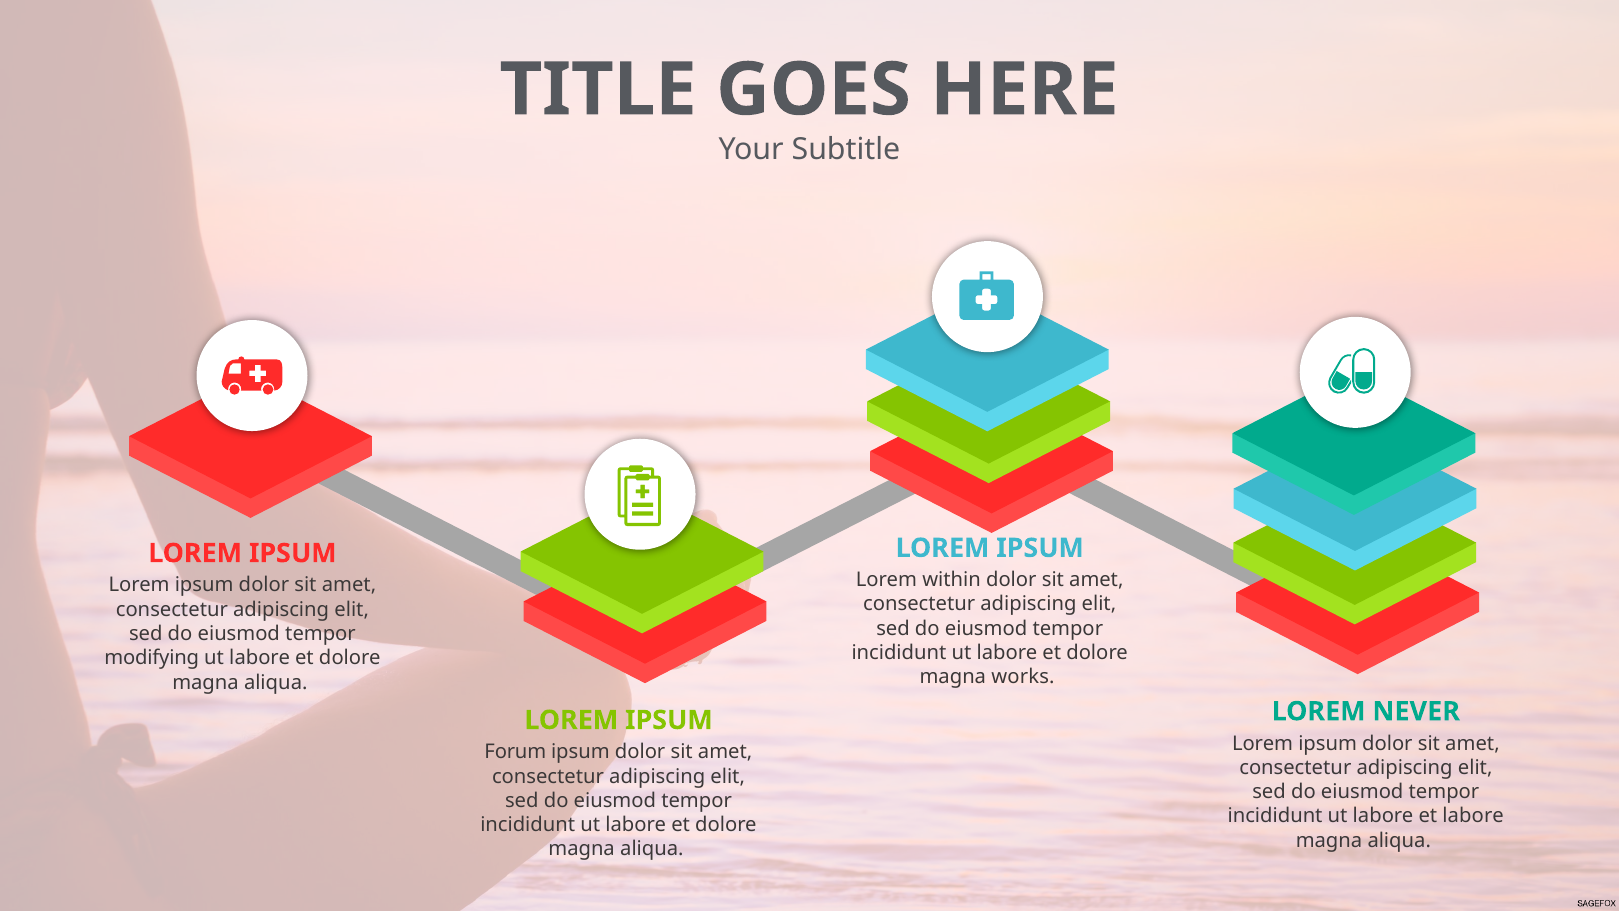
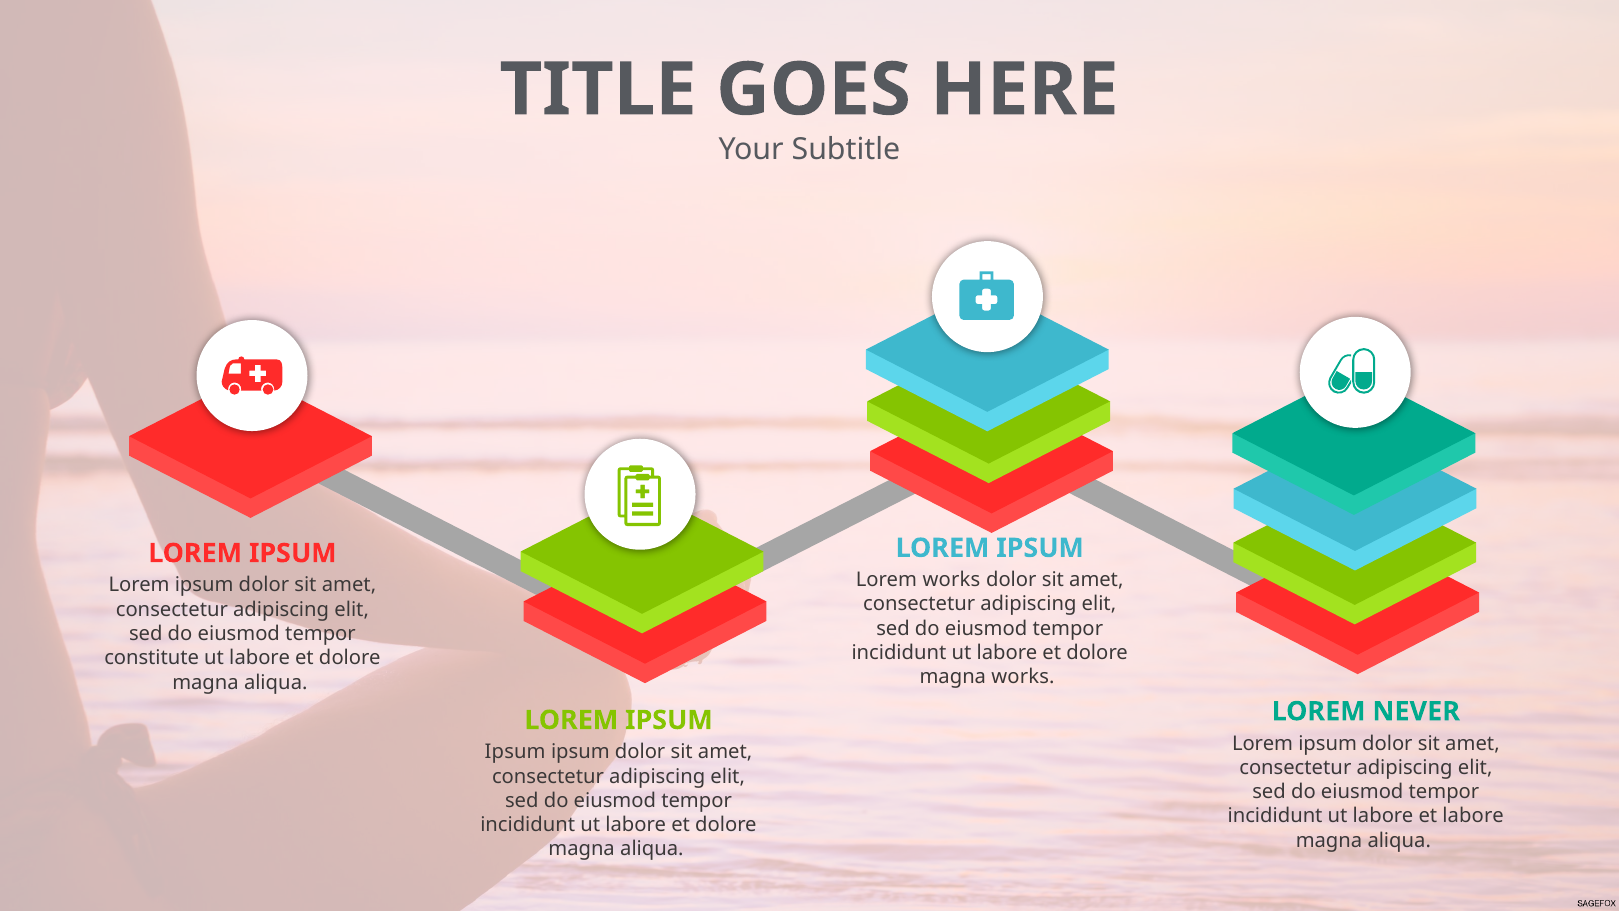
Lorem within: within -> works
modifying: modifying -> constitute
Forum at (515, 752): Forum -> Ipsum
